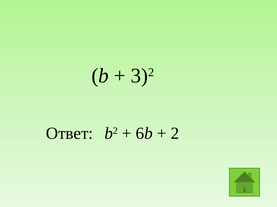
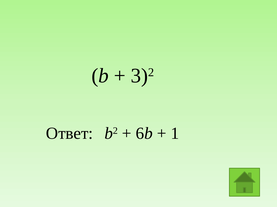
2: 2 -> 1
